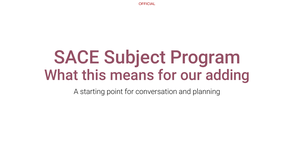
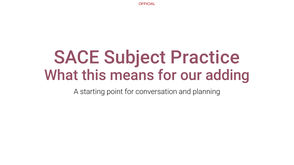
Program: Program -> Practice
